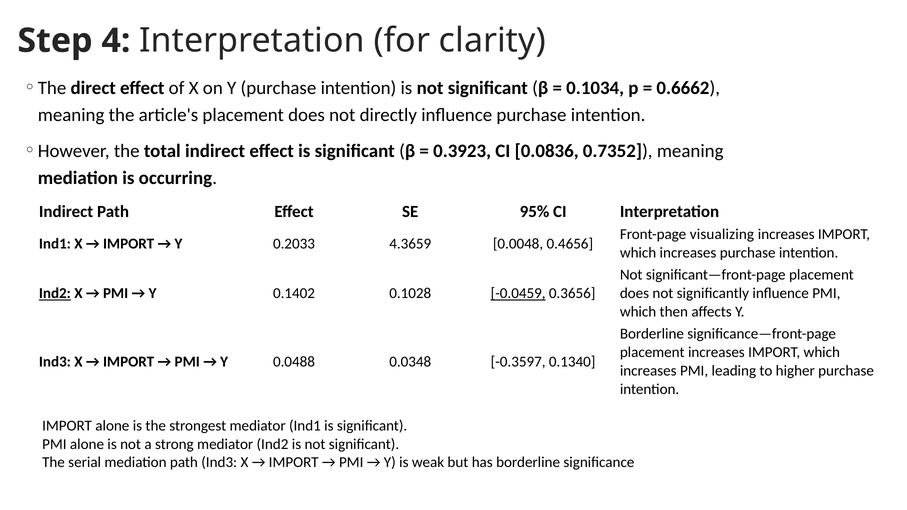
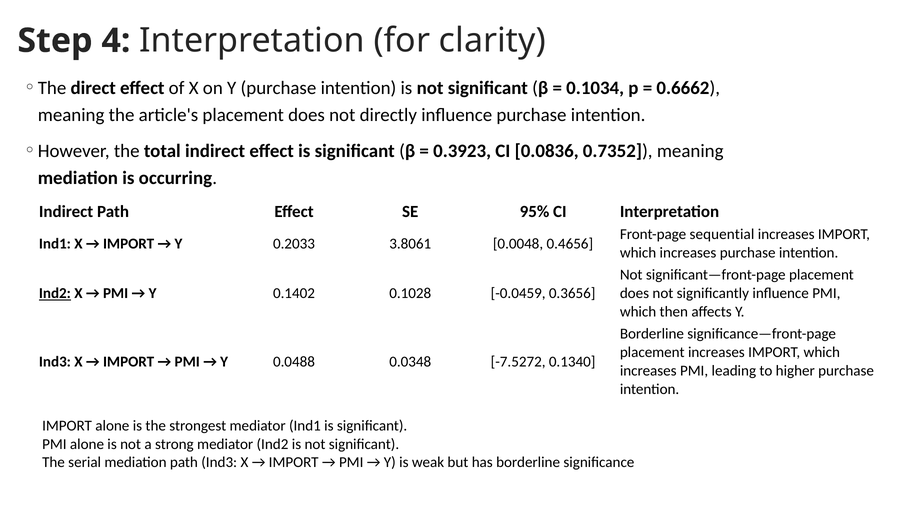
visualizing: visualizing -> sequential
4.3659: 4.3659 -> 3.8061
-0.0459 underline: present -> none
-0.3597: -0.3597 -> -7.5272
